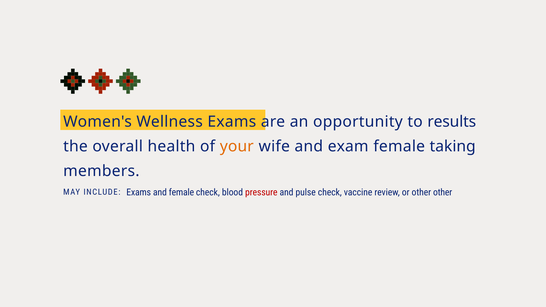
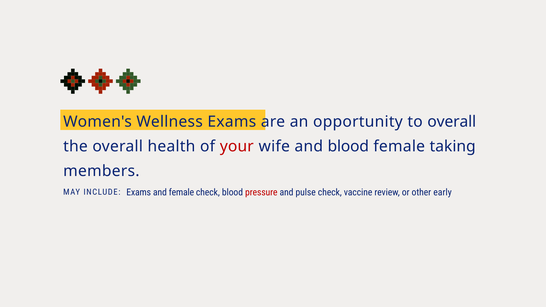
to results: results -> overall
your colour: orange -> red
and exam: exam -> blood
other other: other -> early
